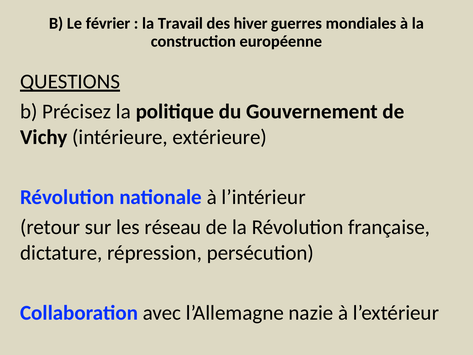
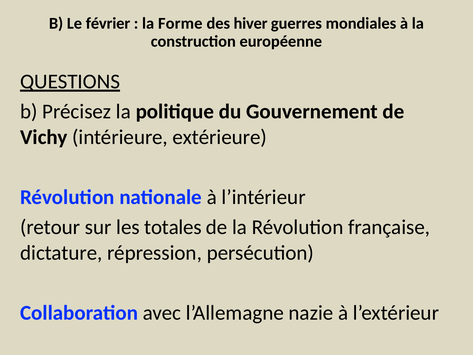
Travail: Travail -> Forme
réseau: réseau -> totales
